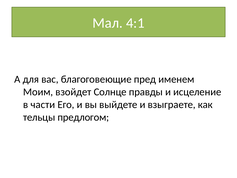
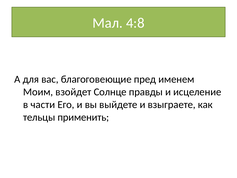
4:1: 4:1 -> 4:8
предлогом: предлогом -> применить
